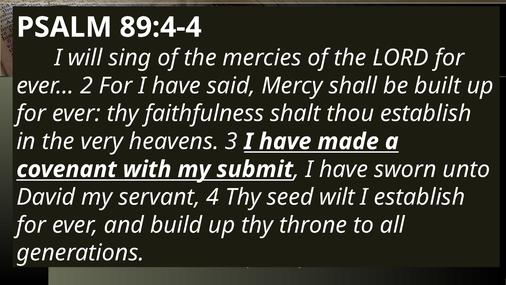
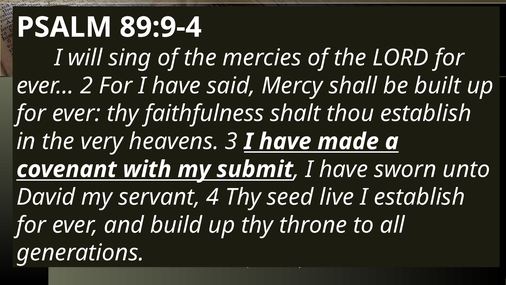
89:4-4: 89:4-4 -> 89:9-4
wilt: wilt -> live
